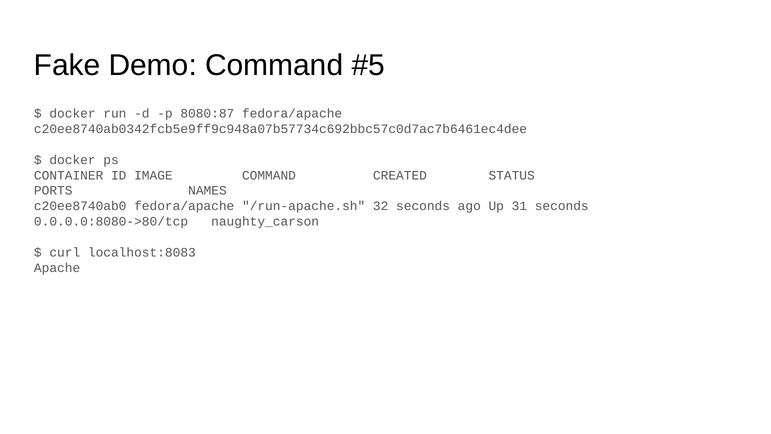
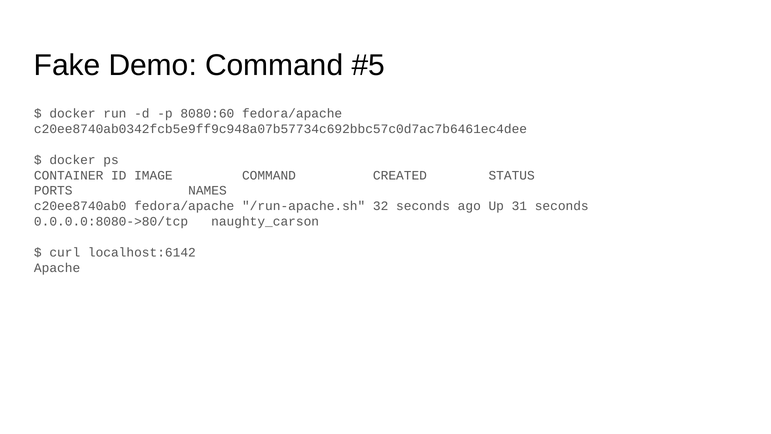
8080:87: 8080:87 -> 8080:60
localhost:8083: localhost:8083 -> localhost:6142
